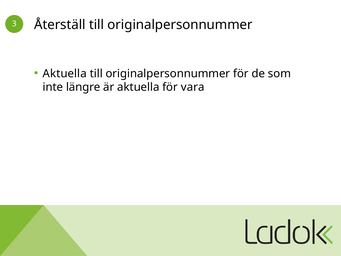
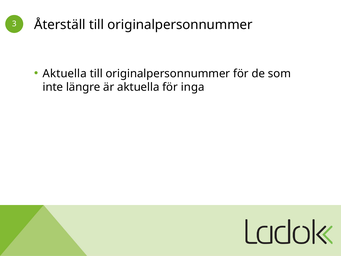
vara: vara -> inga
